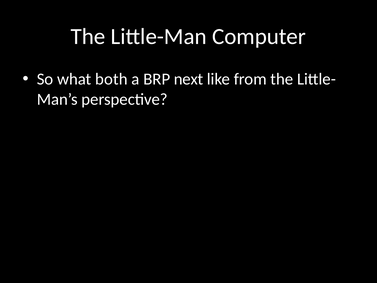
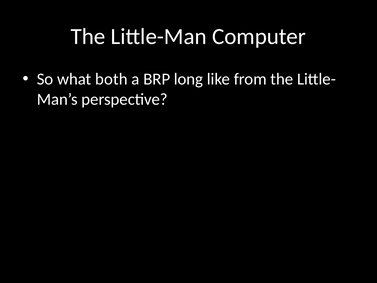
next: next -> long
